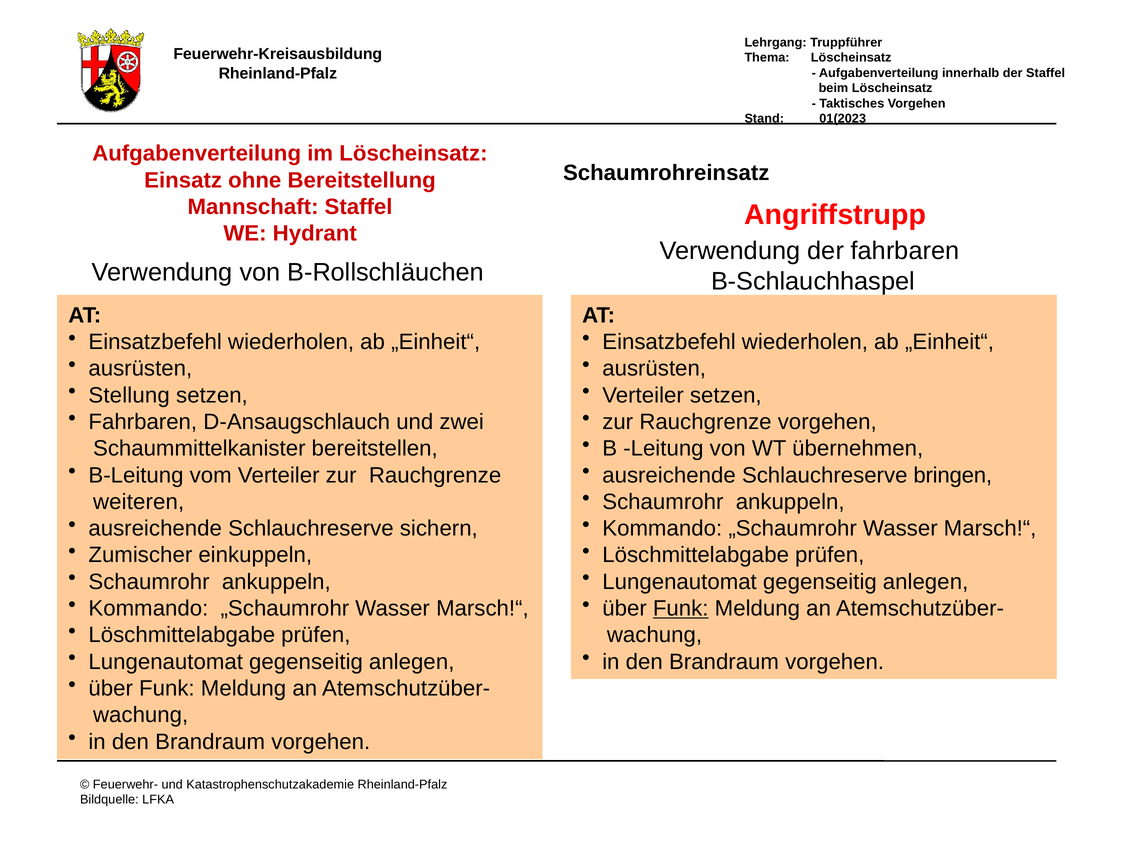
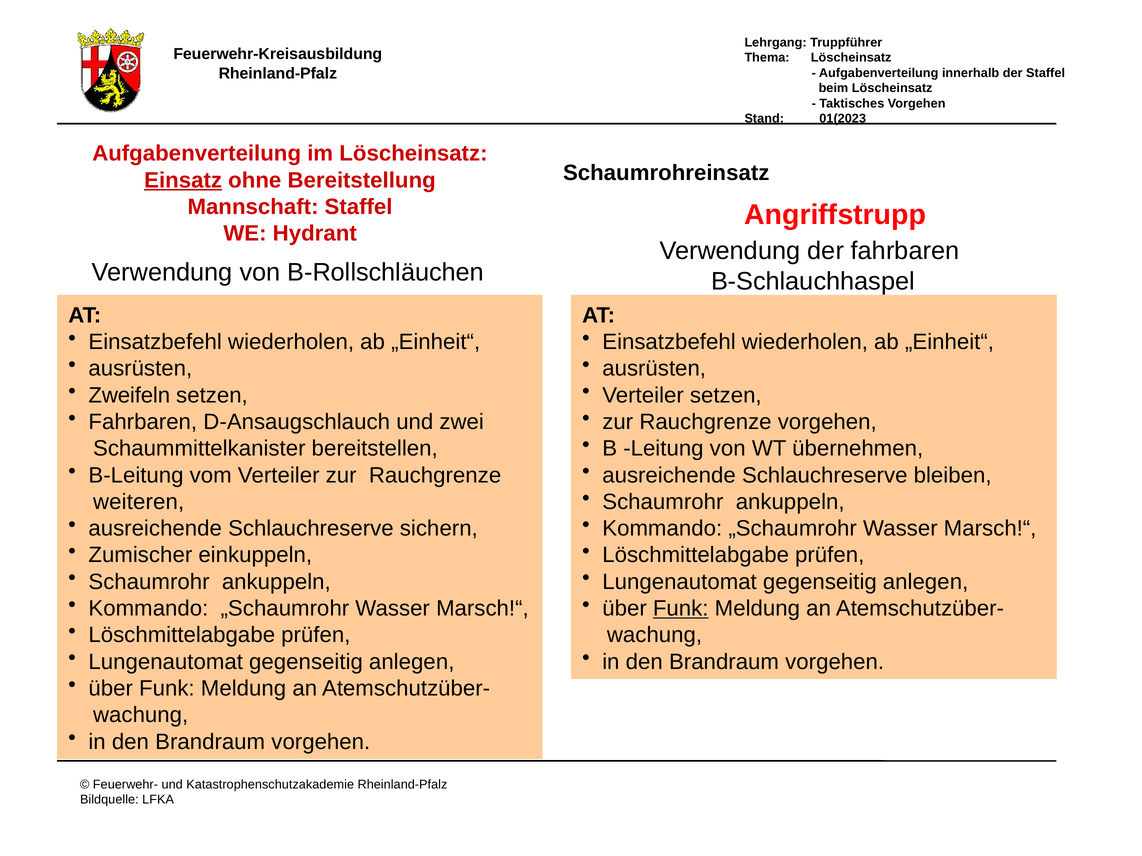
Einsatz underline: none -> present
Stellung: Stellung -> Zweifeln
bringen: bringen -> bleiben
